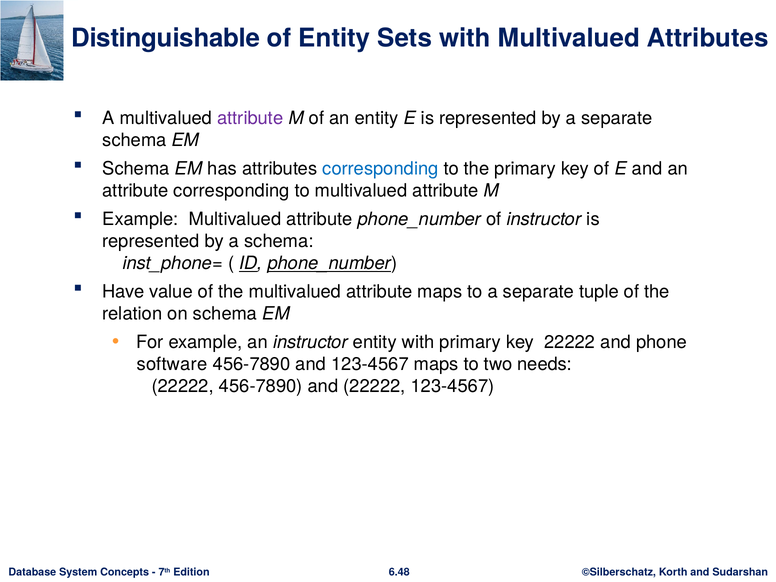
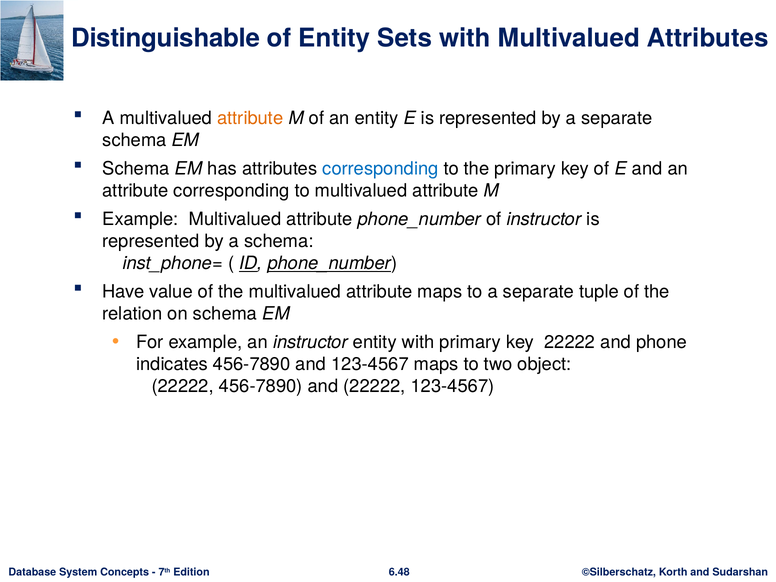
attribute at (250, 118) colour: purple -> orange
software: software -> indicates
needs: needs -> object
